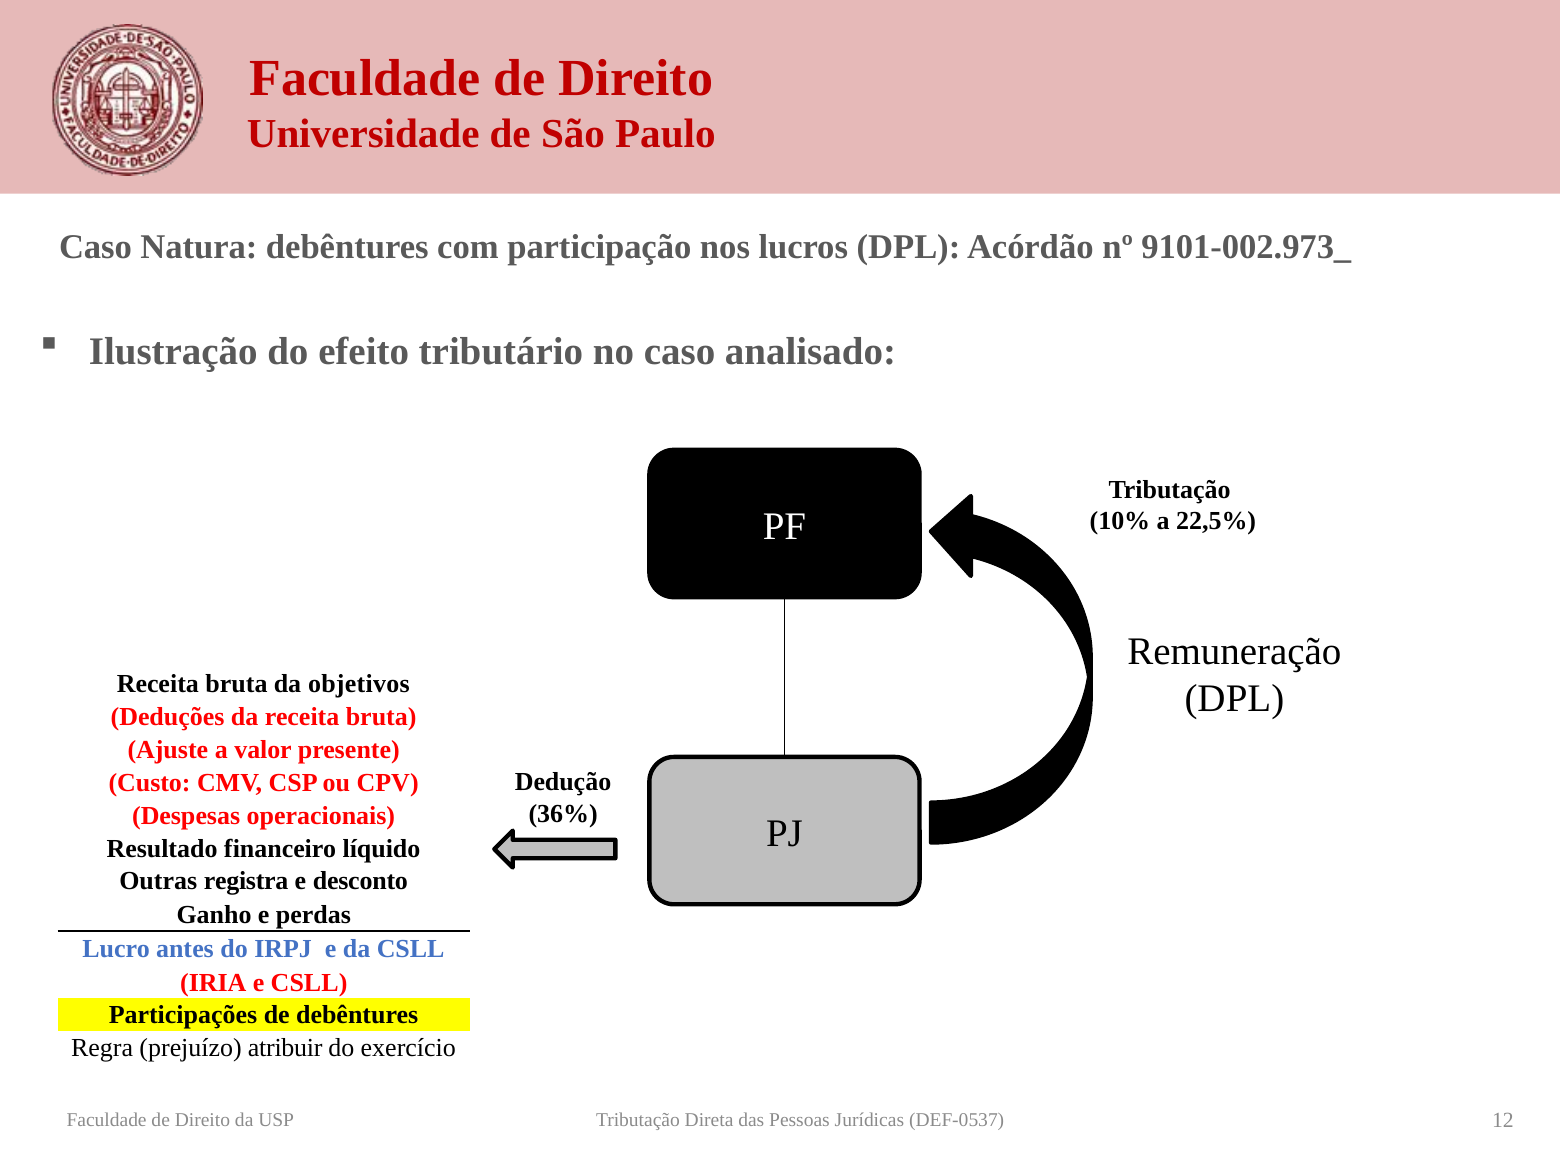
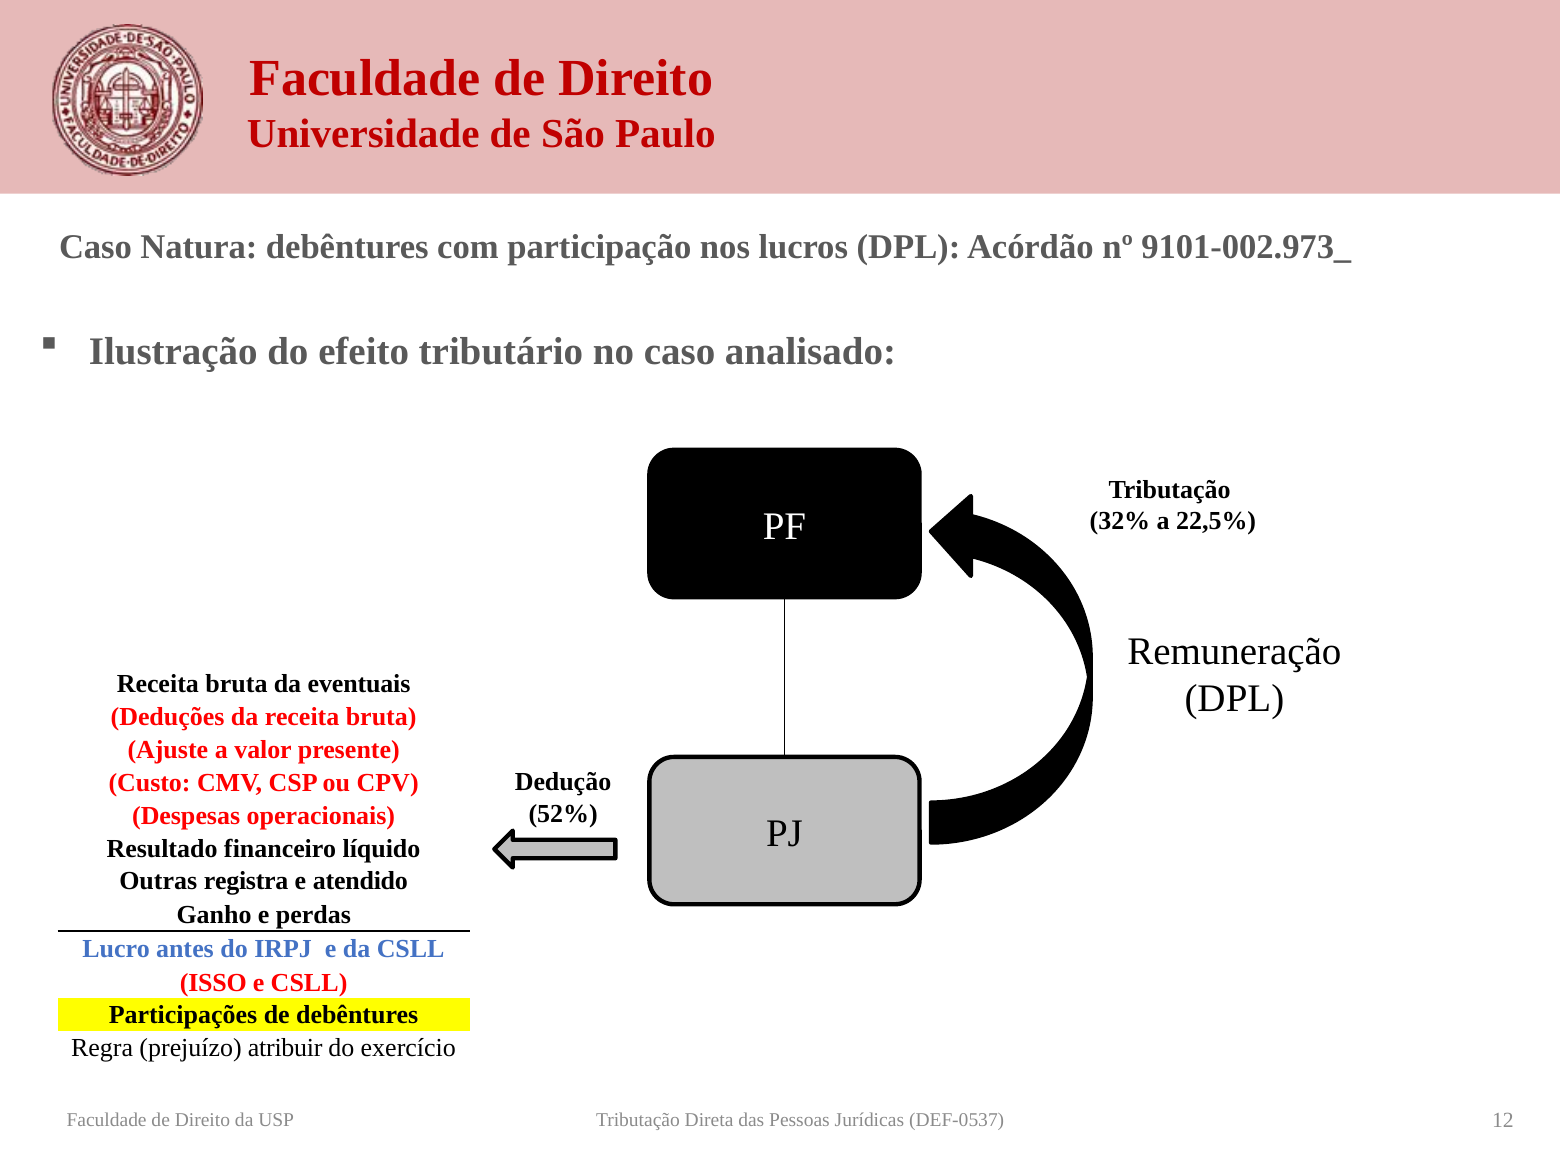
10%: 10% -> 32%
objetivos: objetivos -> eventuais
36%: 36% -> 52%
desconto: desconto -> atendido
IRIA: IRIA -> ISSO
